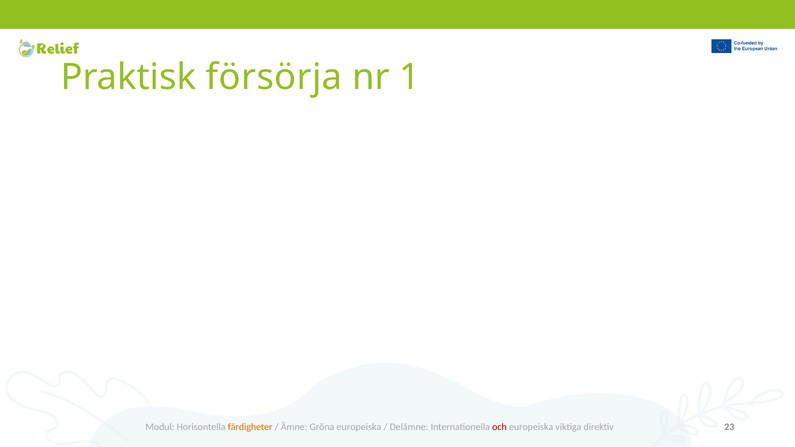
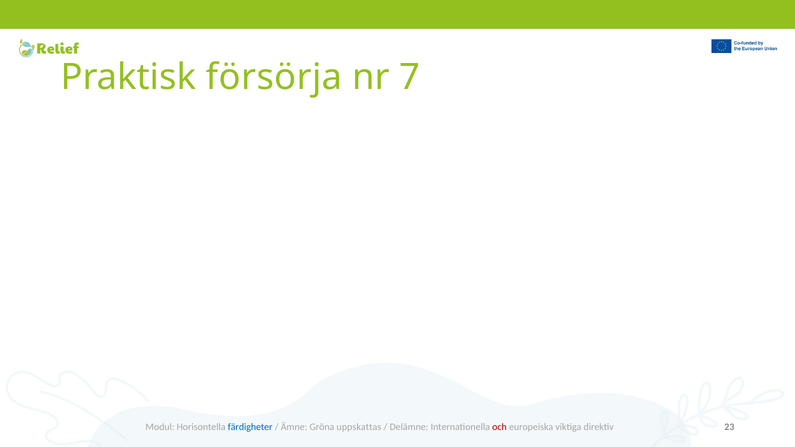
1: 1 -> 7
färdigheter colour: orange -> blue
Gröna europeiska: europeiska -> uppskattas
